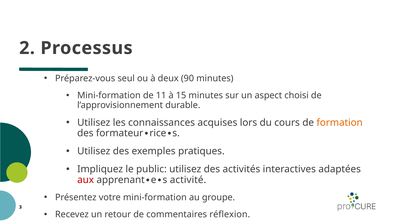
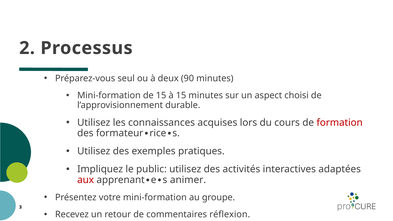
de 11: 11 -> 15
formation colour: orange -> red
activité: activité -> animer
